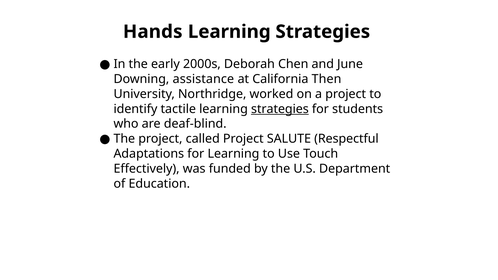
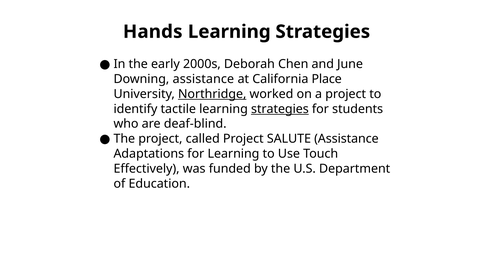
Then: Then -> Place
Northridge underline: none -> present
SALUTE Respectful: Respectful -> Assistance
